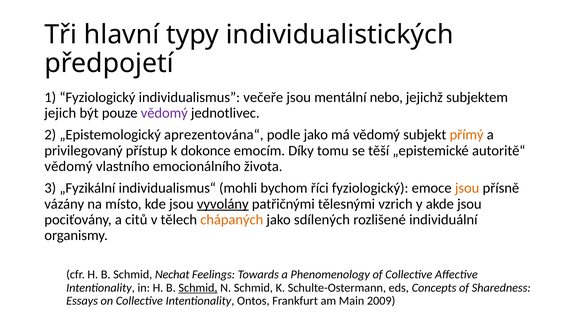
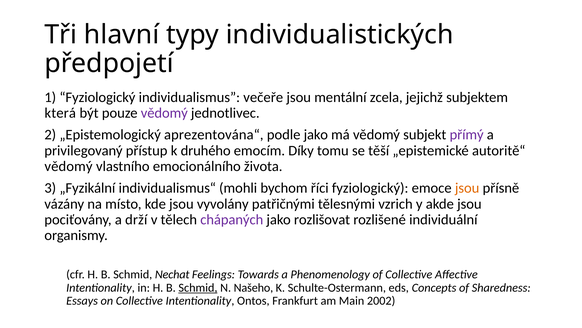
nebo: nebo -> zcela
jejich: jejich -> která
přímý colour: orange -> purple
dokonce: dokonce -> druhého
vyvolány underline: present -> none
citů: citů -> drží
chápaných colour: orange -> purple
sdílených: sdílených -> rozlišovat
N Schmid: Schmid -> Našeho
2009: 2009 -> 2002
